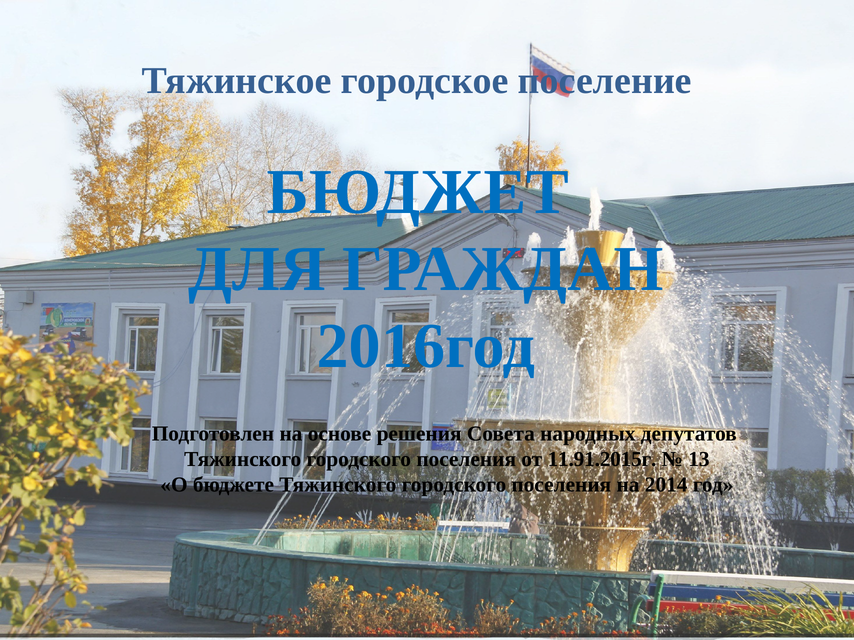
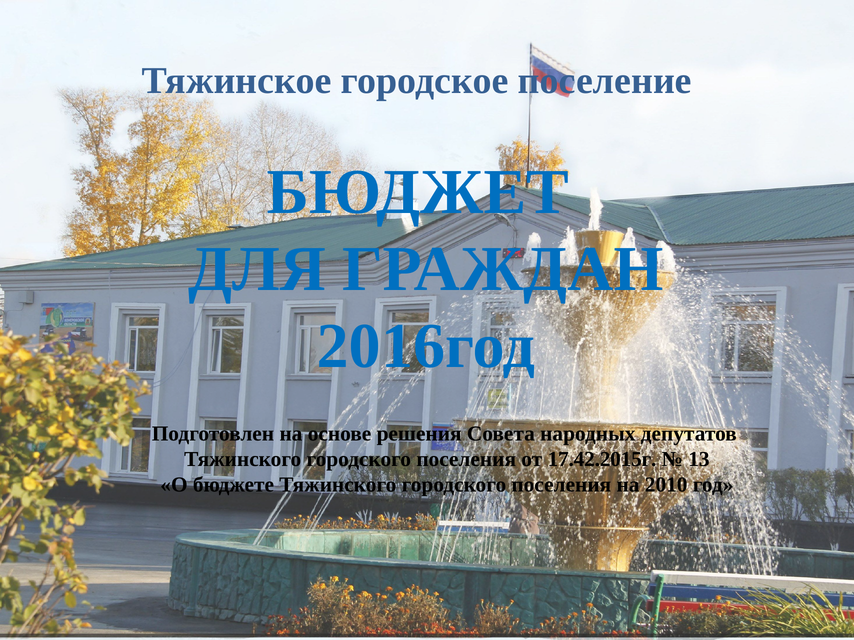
11.91.2015г: 11.91.2015г -> 17.42.2015г
2014: 2014 -> 2010
